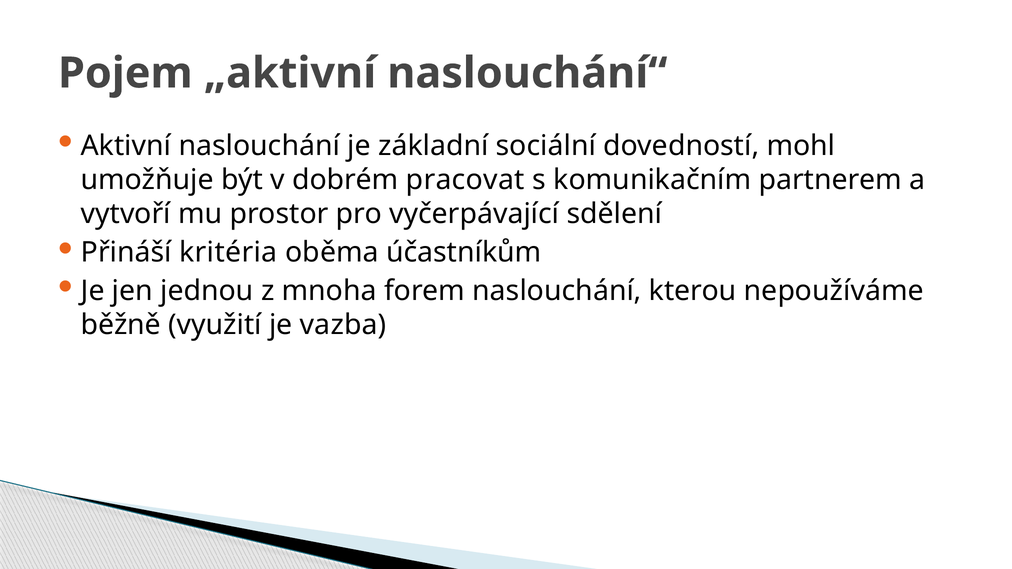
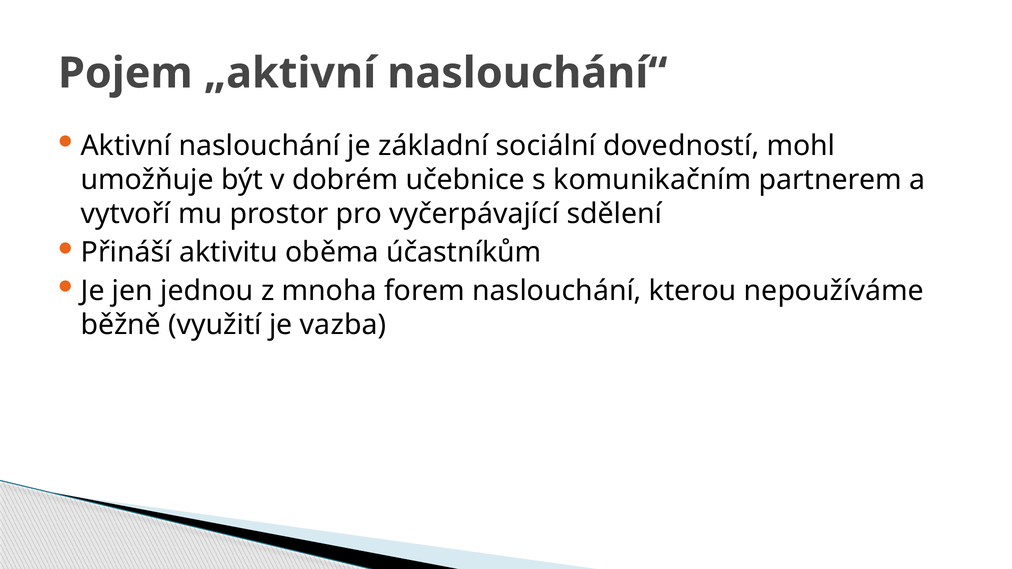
pracovat: pracovat -> učebnice
kritéria: kritéria -> aktivitu
